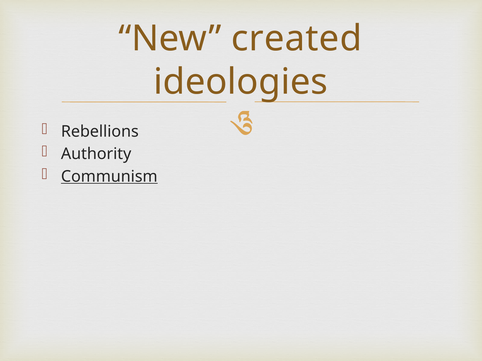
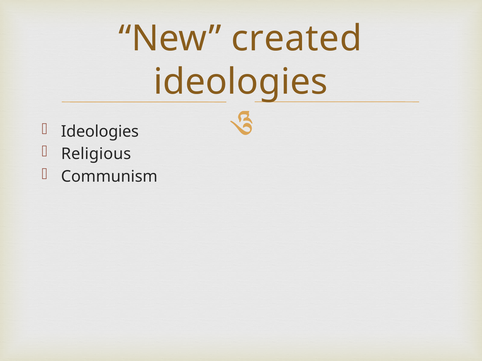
Rebellions at (100, 132): Rebellions -> Ideologies
Authority: Authority -> Religious
Communism underline: present -> none
